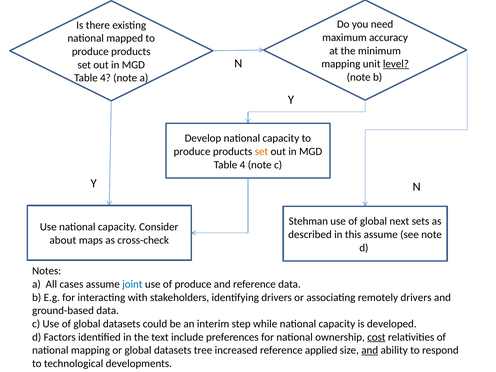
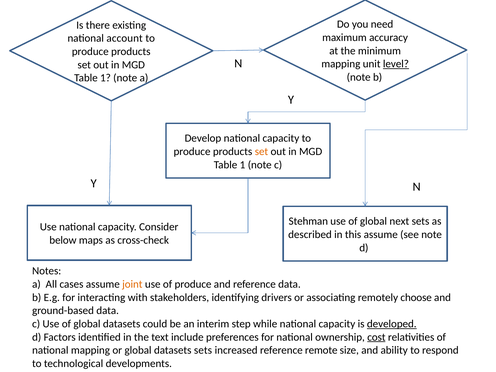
mapped: mapped -> account
4 at (105, 78): 4 -> 1
4 at (242, 165): 4 -> 1
about: about -> below
joint colour: blue -> orange
remotely drivers: drivers -> choose
developed underline: none -> present
datasets tree: tree -> sets
applied: applied -> remote
and at (370, 350) underline: present -> none
